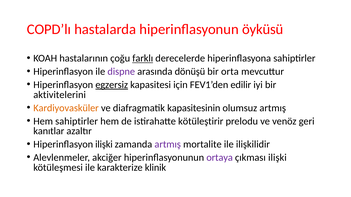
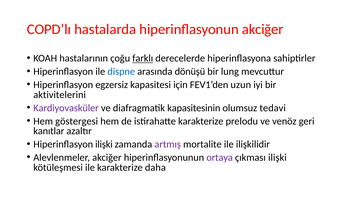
hiperinflasyonun öyküsü: öyküsü -> akciğer
dispne colour: purple -> blue
orta: orta -> lung
egzersiz underline: present -> none
edilir: edilir -> uzun
Kardiyovasküler colour: orange -> purple
olumsuz artmış: artmış -> tedavi
Hem sahiptirler: sahiptirler -> göstergesi
istirahatte kötüleştirir: kötüleştirir -> karakterize
klinik: klinik -> daha
